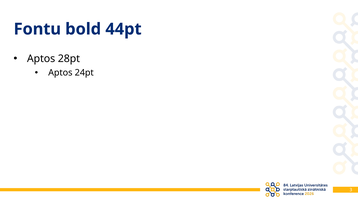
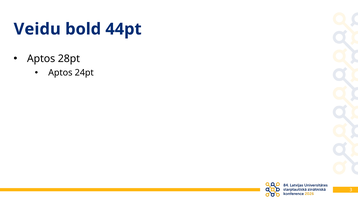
Fontu: Fontu -> Veidu
